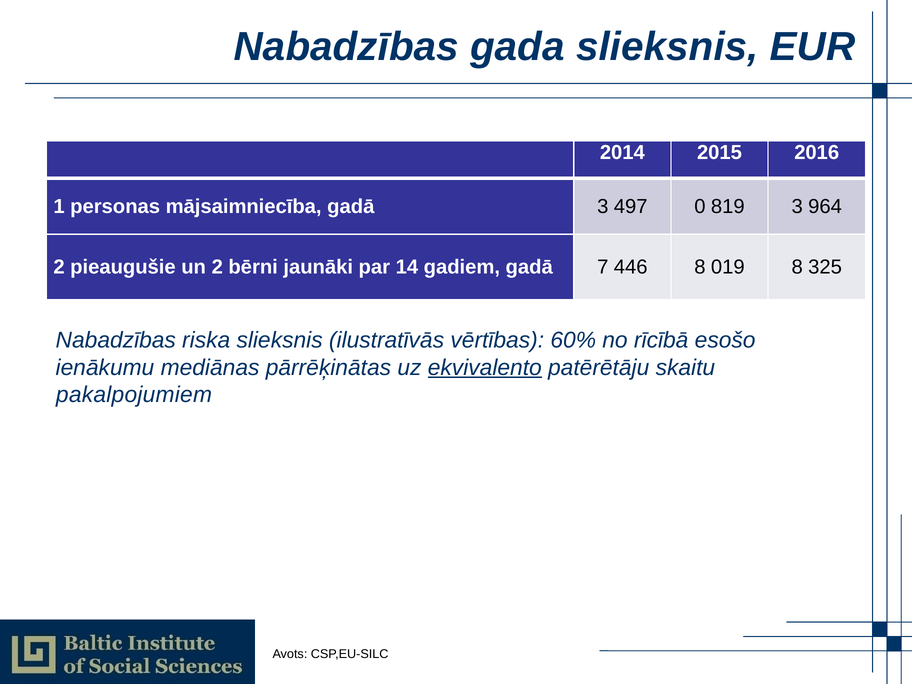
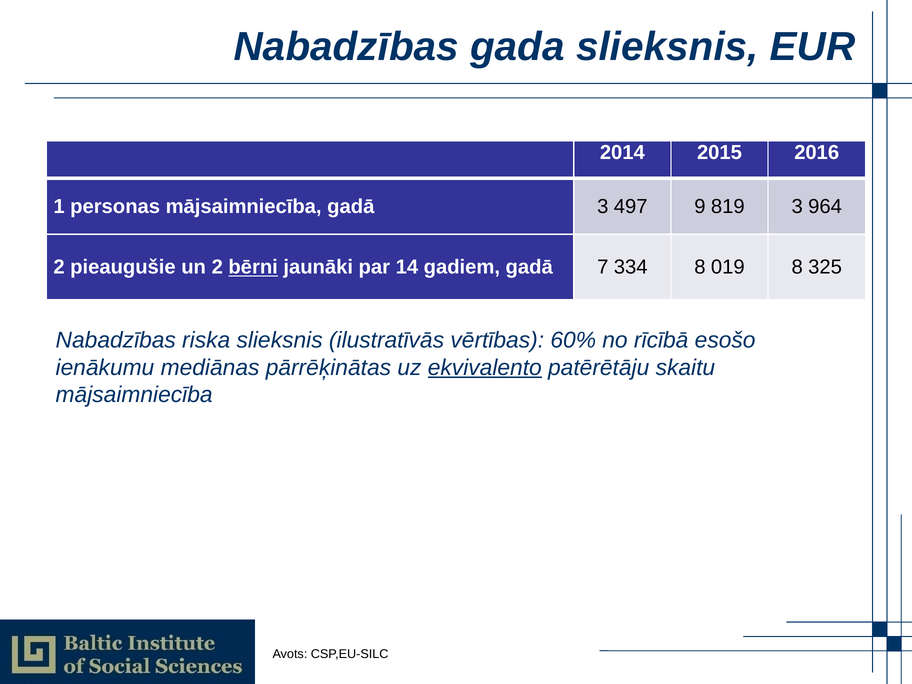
0: 0 -> 9
bērni underline: none -> present
446: 446 -> 334
pakalpojumiem at (134, 395): pakalpojumiem -> mājsaimniecība
